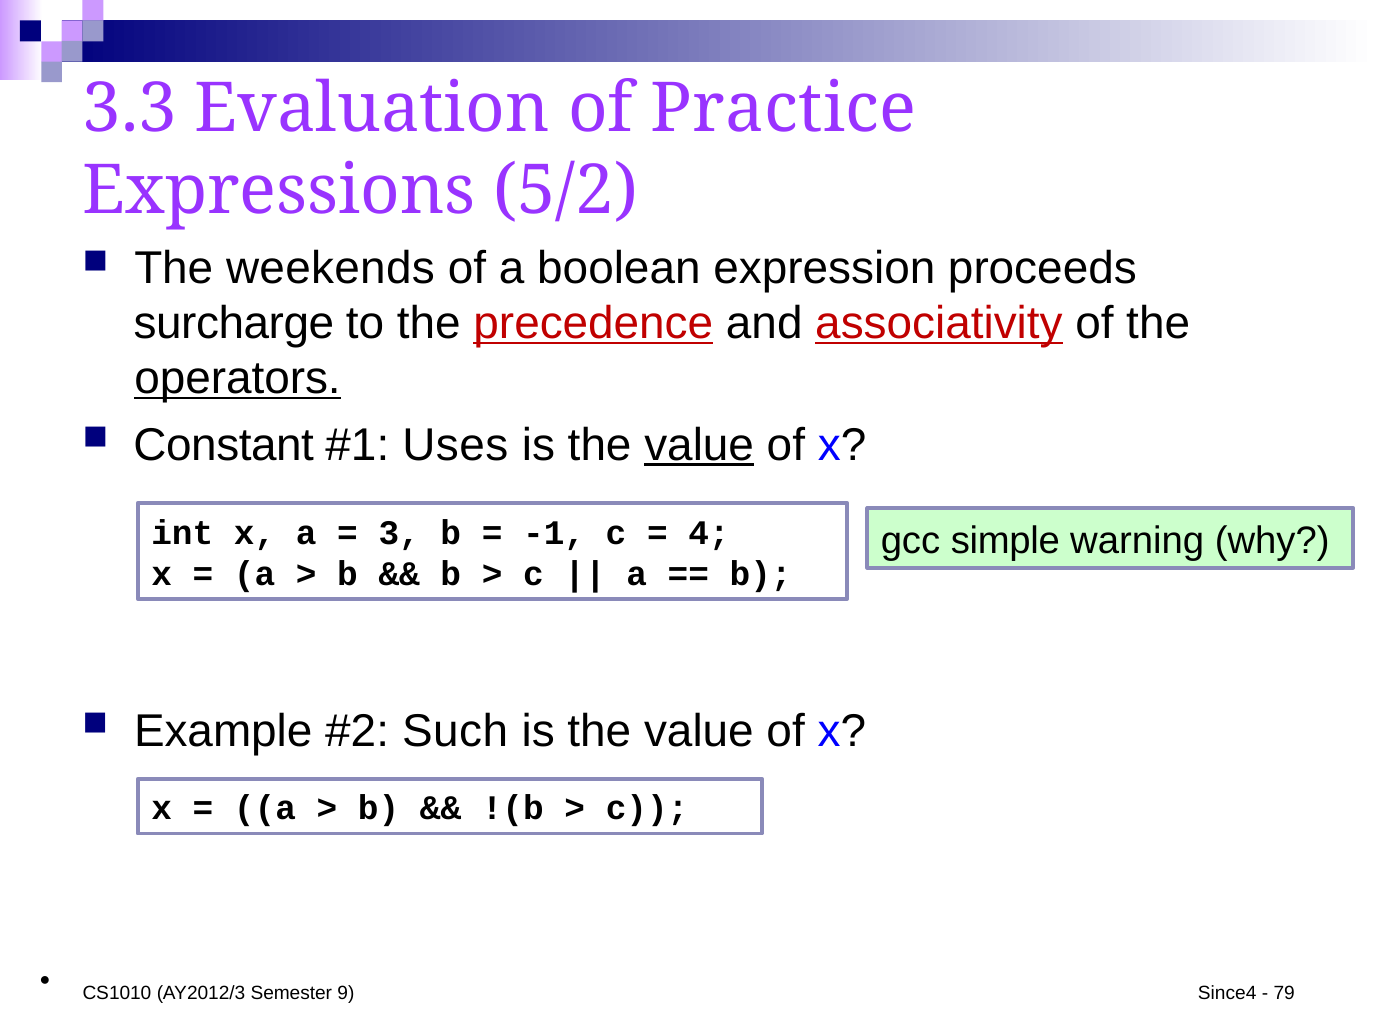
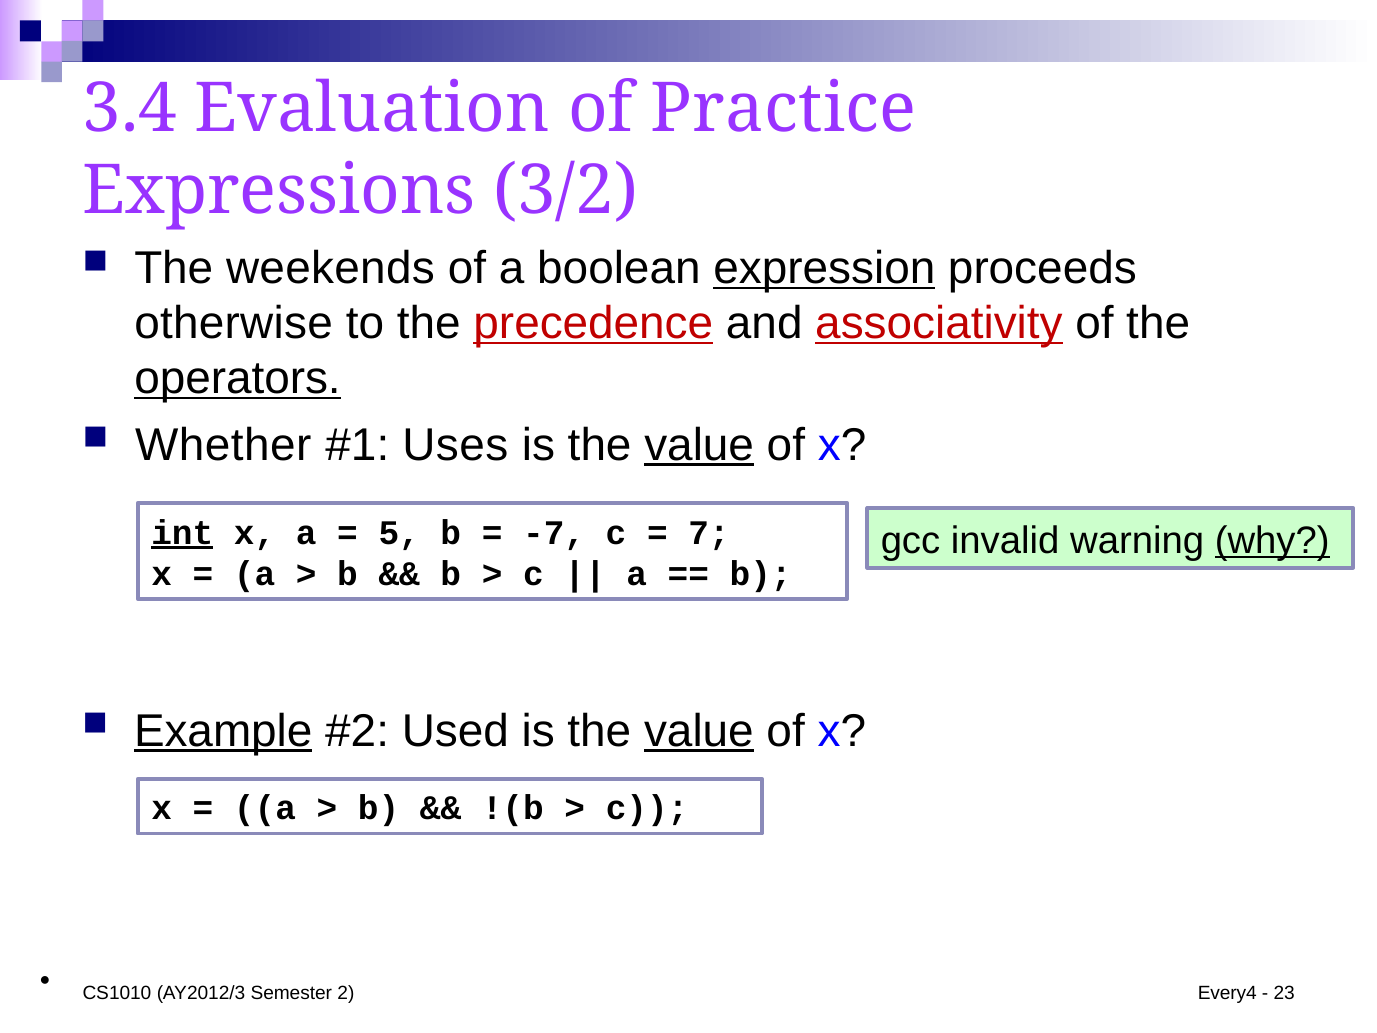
3.3: 3.3 -> 3.4
5/2: 5/2 -> 3/2
expression underline: none -> present
surcharge: surcharge -> otherwise
Constant: Constant -> Whether
int underline: none -> present
3: 3 -> 5
-1: -1 -> -7
4: 4 -> 7
simple: simple -> invalid
why underline: none -> present
Example underline: none -> present
Such: Such -> Used
value at (699, 731) underline: none -> present
9: 9 -> 2
Since4: Since4 -> Every4
79: 79 -> 23
